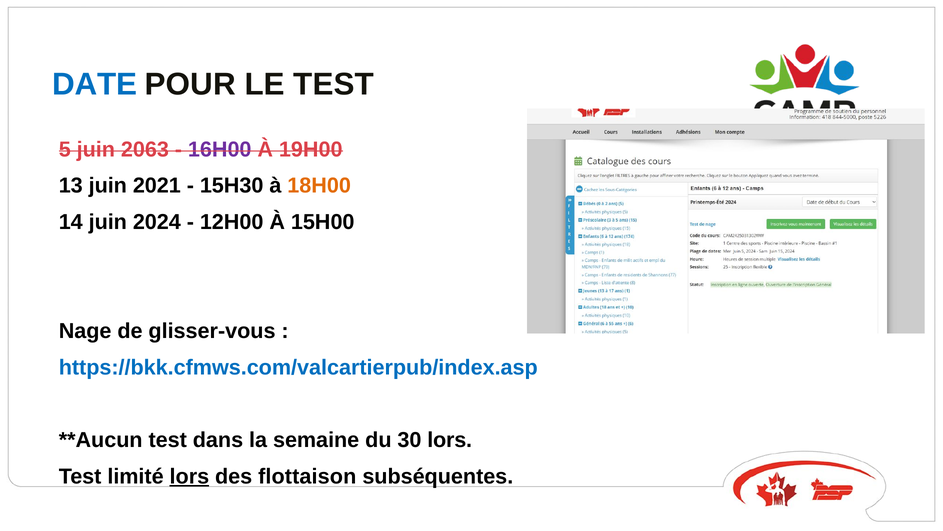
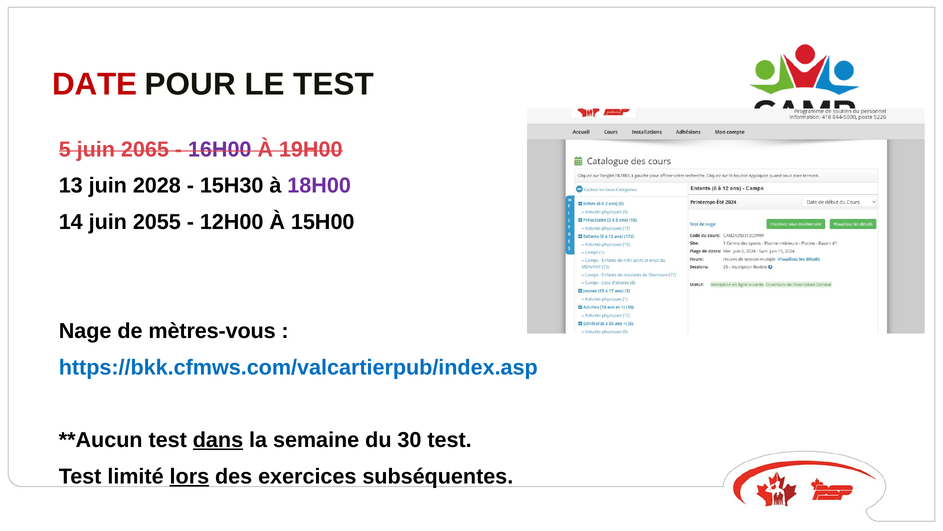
DATE colour: blue -> red
2063: 2063 -> 2065
2021: 2021 -> 2028
18H00 colour: orange -> purple
2024: 2024 -> 2055
glisser-vous: glisser-vous -> mètres-vous
dans underline: none -> present
30 lors: lors -> test
flottaison: flottaison -> exercices
